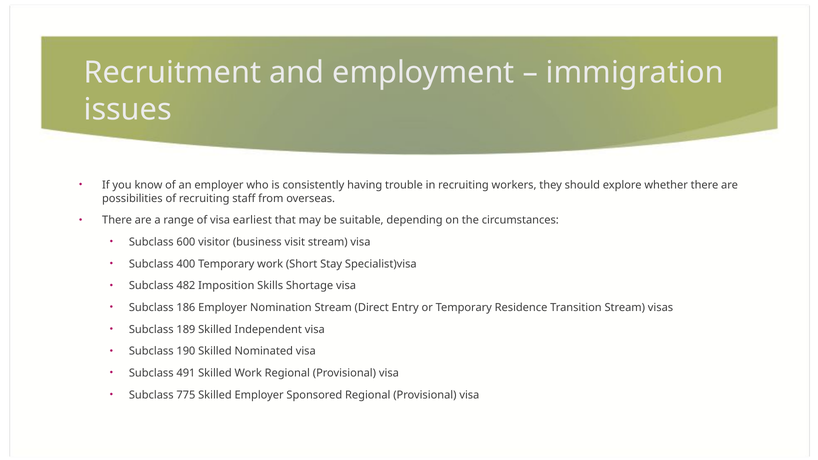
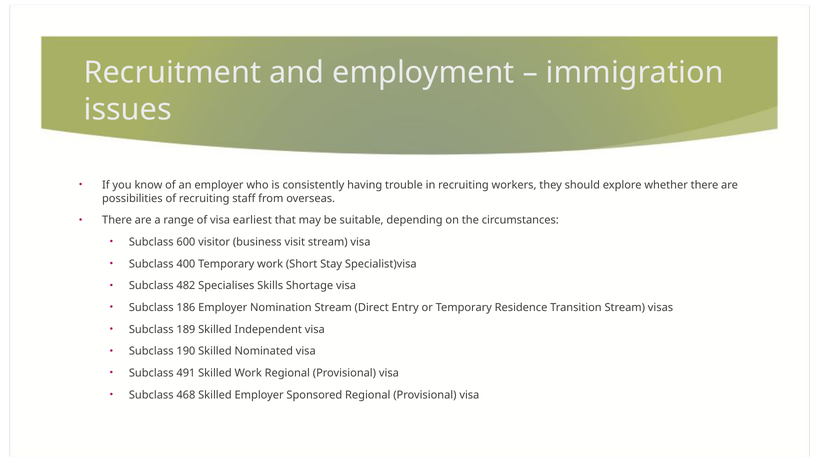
Imposition: Imposition -> Specialises
775: 775 -> 468
